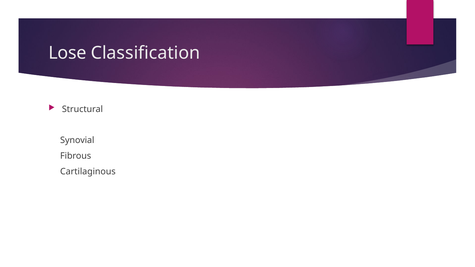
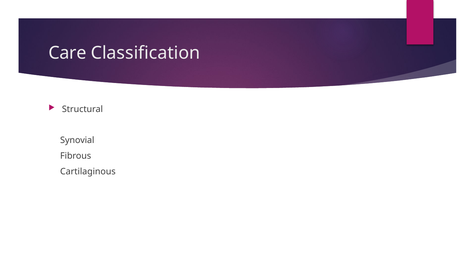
Lose: Lose -> Care
